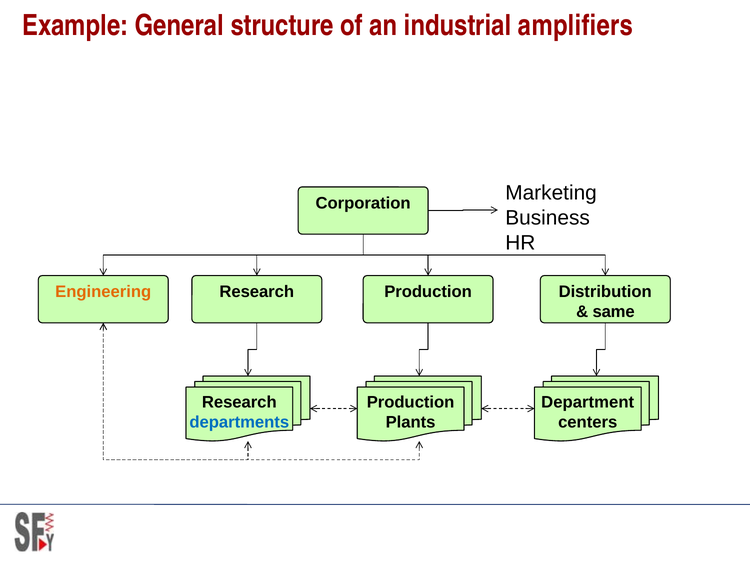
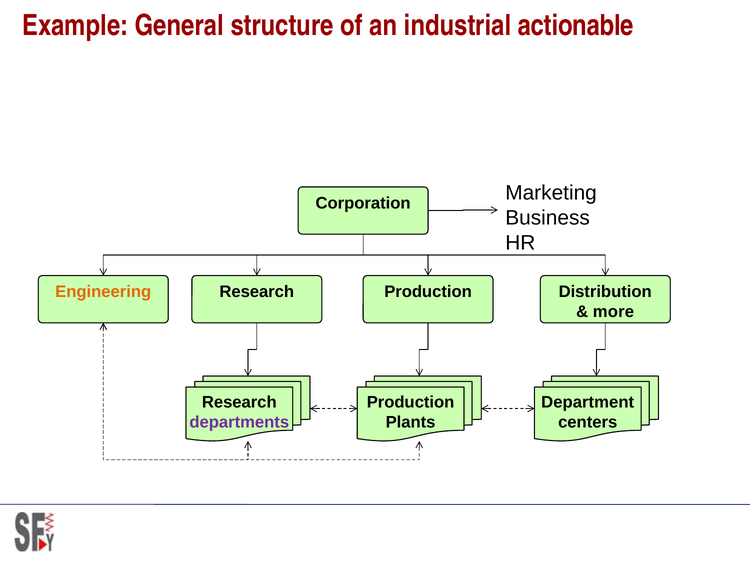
amplifiers: amplifiers -> actionable
same: same -> more
departments colour: blue -> purple
